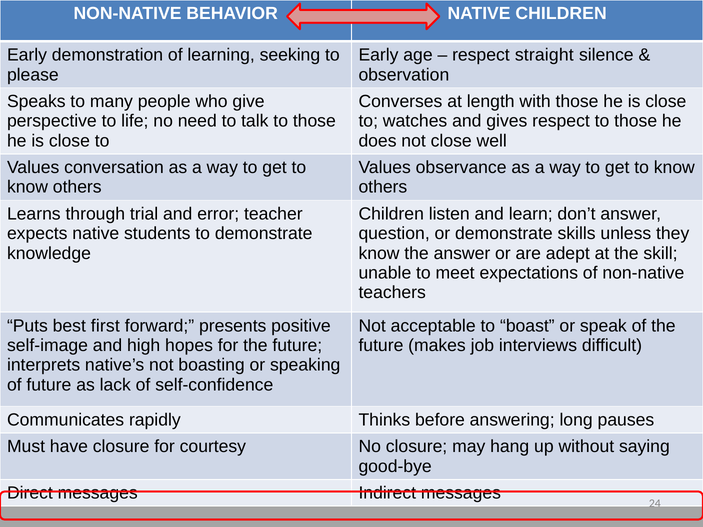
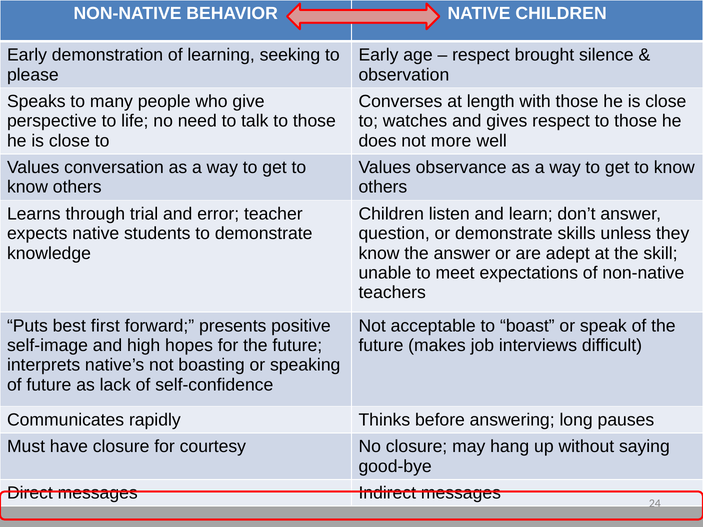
straight: straight -> brought
not close: close -> more
